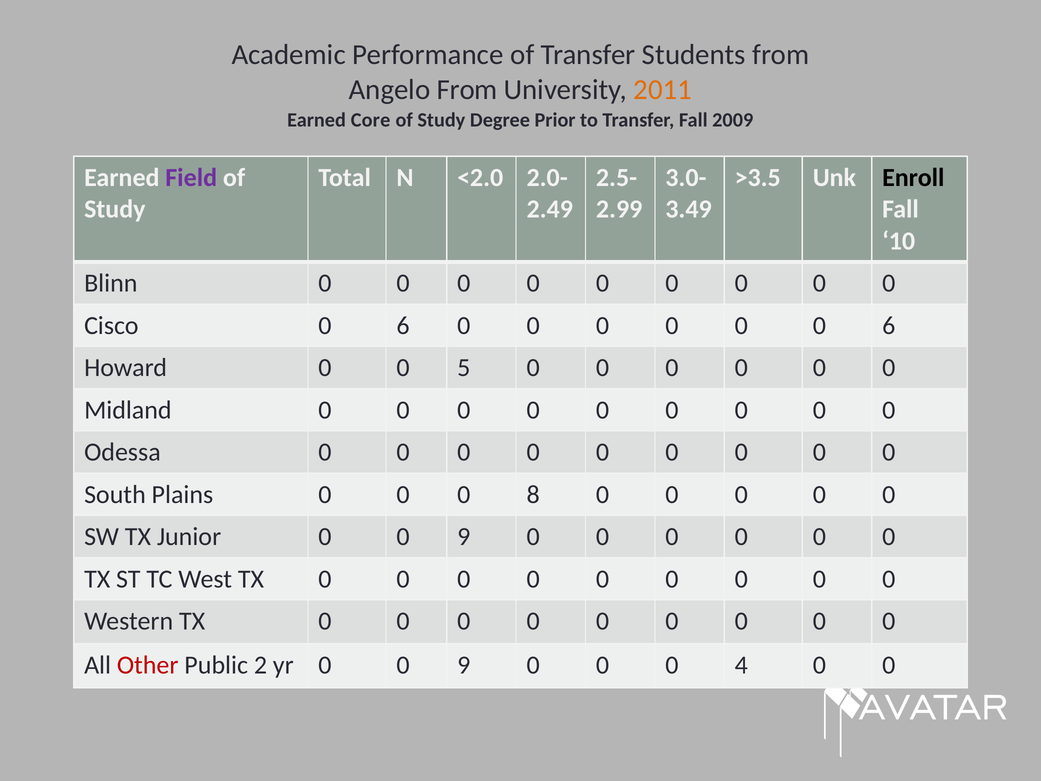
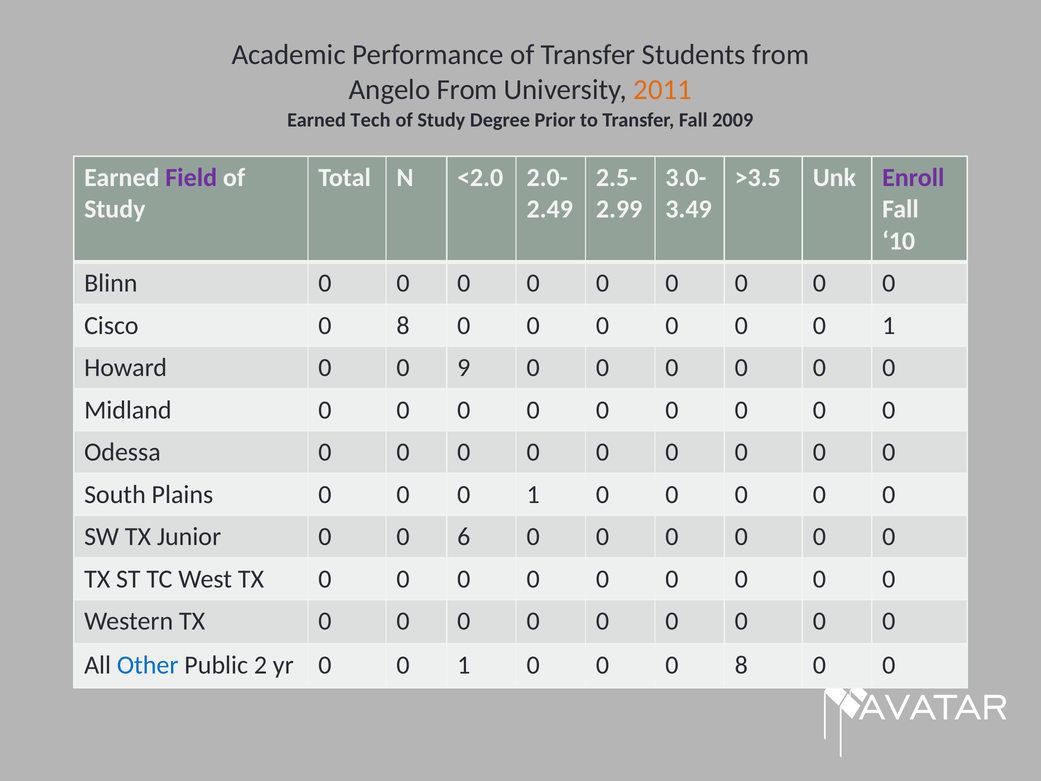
Earned Core: Core -> Tech
Enroll at (913, 178) colour: black -> purple
Cisco 0 6: 6 -> 8
6 at (889, 326): 6 -> 1
0 5: 5 -> 9
8 at (533, 494): 8 -> 1
9 at (464, 537): 9 -> 6
Other at (148, 665) colour: red -> blue
yr 0 0 9: 9 -> 1
0 0 4: 4 -> 8
